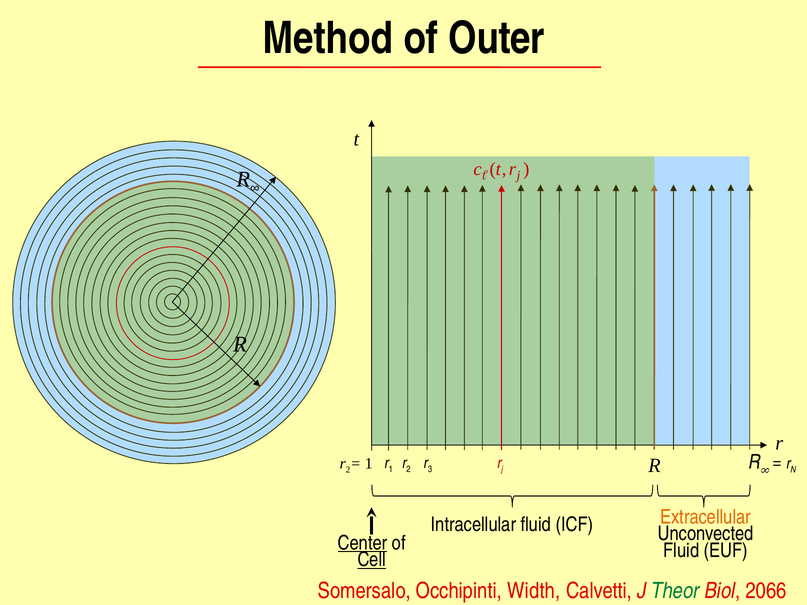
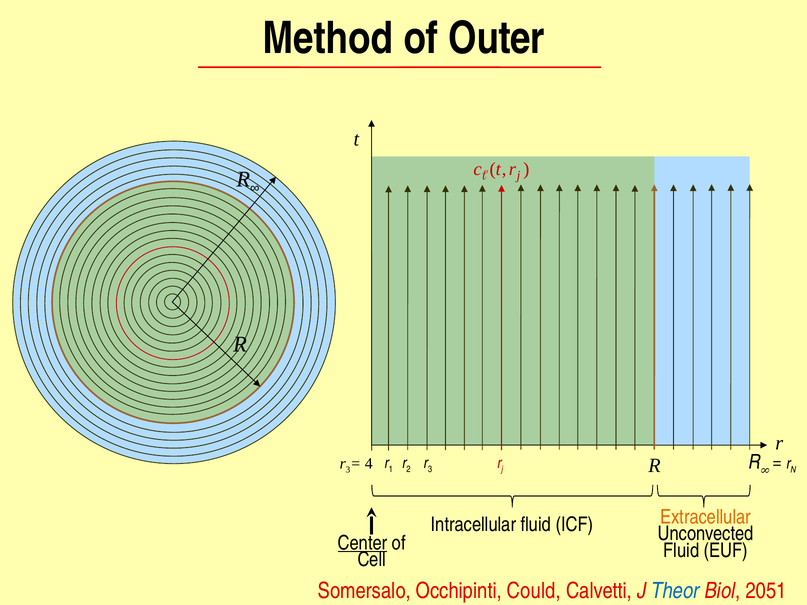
2 at (348, 470): 2 -> 3
1 at (369, 464): 1 -> 4
Cell underline: present -> none
Width: Width -> Could
Theor colour: green -> blue
2066: 2066 -> 2051
